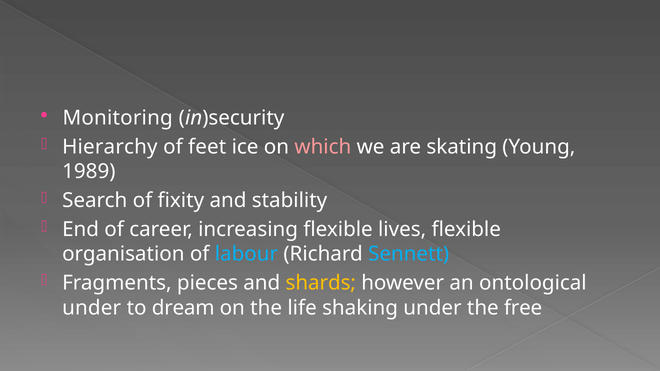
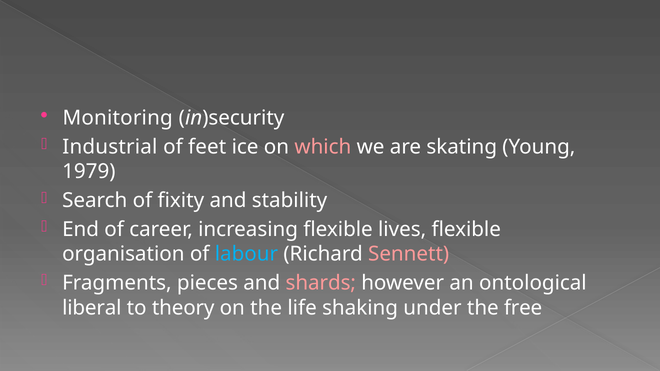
Hierarchy: Hierarchy -> Industrial
1989: 1989 -> 1979
Sennett colour: light blue -> pink
shards colour: yellow -> pink
under at (92, 308): under -> liberal
dream: dream -> theory
